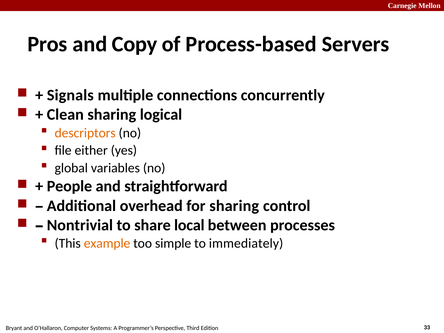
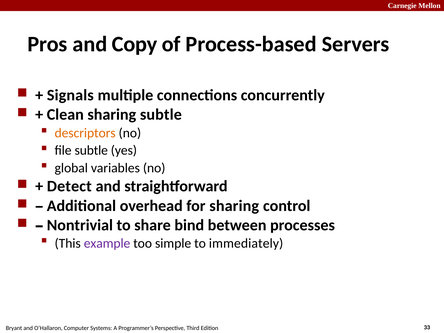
sharing logical: logical -> subtle
file either: either -> subtle
People: People -> Detect
local: local -> bind
example colour: orange -> purple
